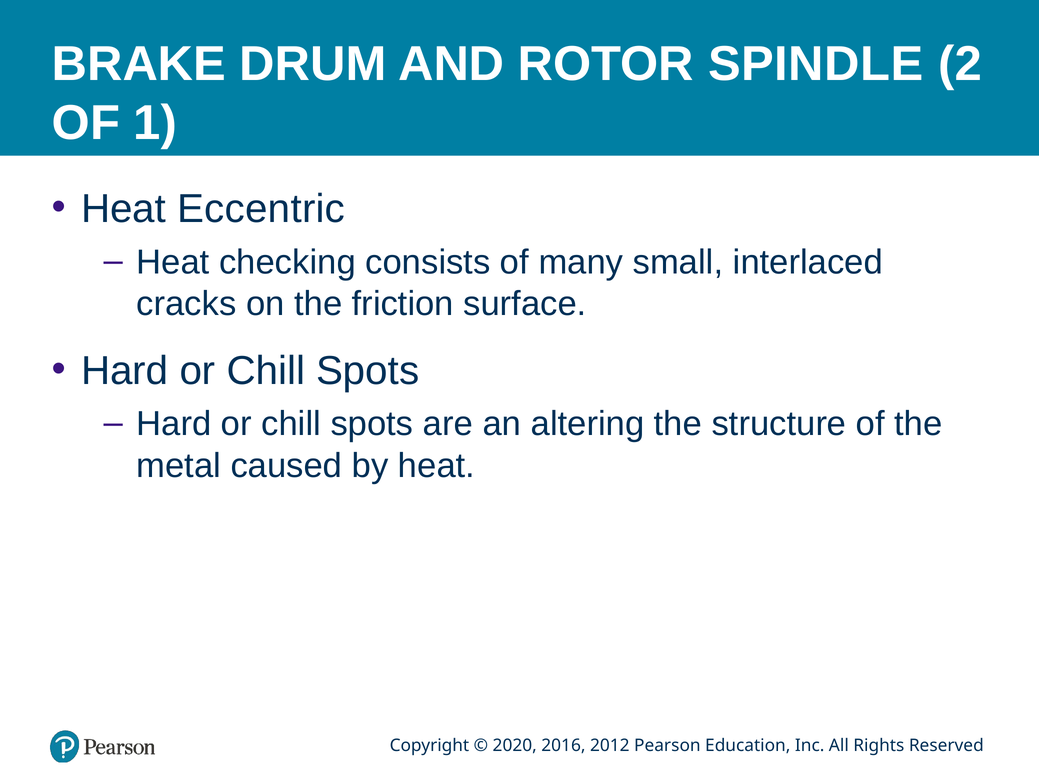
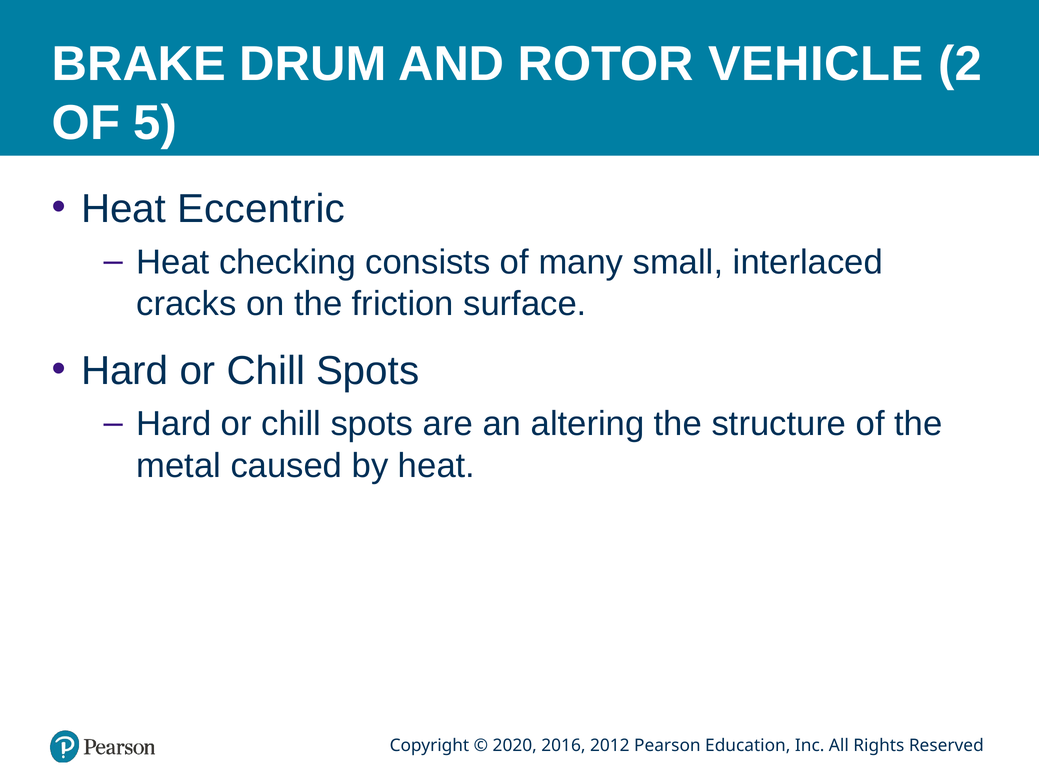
SPINDLE: SPINDLE -> VEHICLE
1: 1 -> 5
